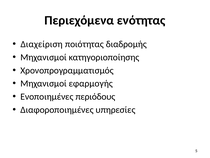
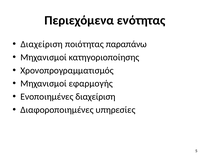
διαδρομής: διαδρομής -> παραπάνω
Ενοποιημένες περιόδους: περιόδους -> διαχείριση
